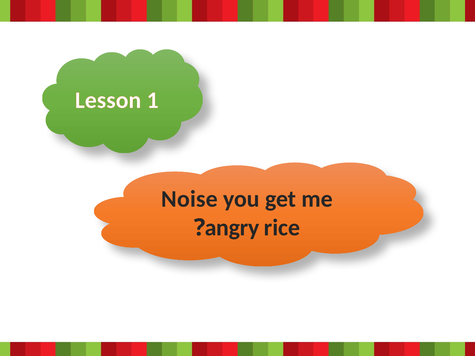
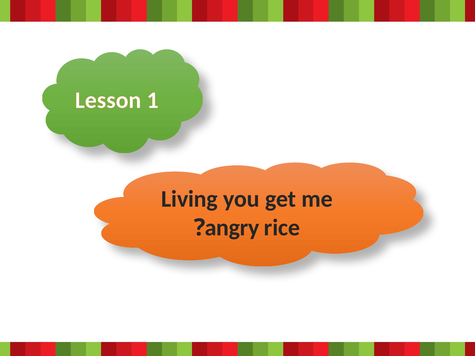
Noise: Noise -> Living
